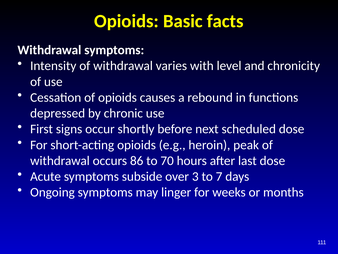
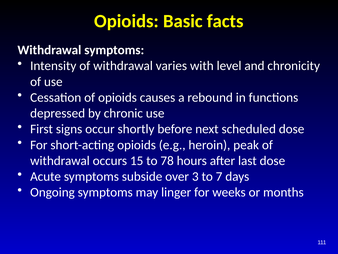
86: 86 -> 15
70: 70 -> 78
